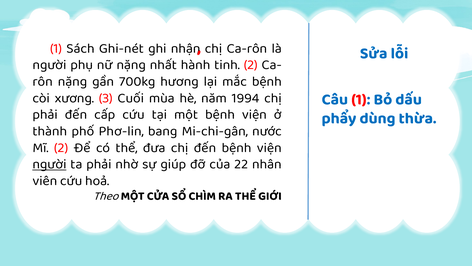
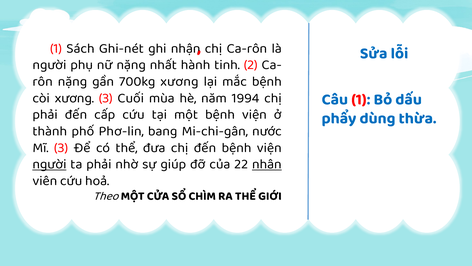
700kg hương: hương -> xương
Mĩ 2: 2 -> 3
nhân underline: none -> present
